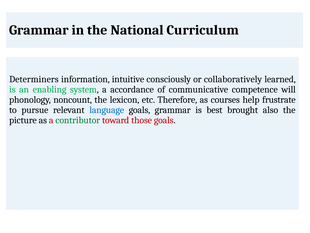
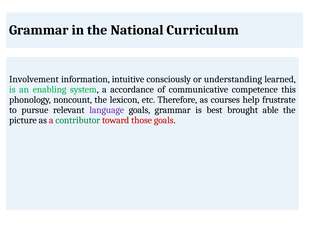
Determiners: Determiners -> Involvement
collaboratively: collaboratively -> understanding
will: will -> this
language colour: blue -> purple
also: also -> able
